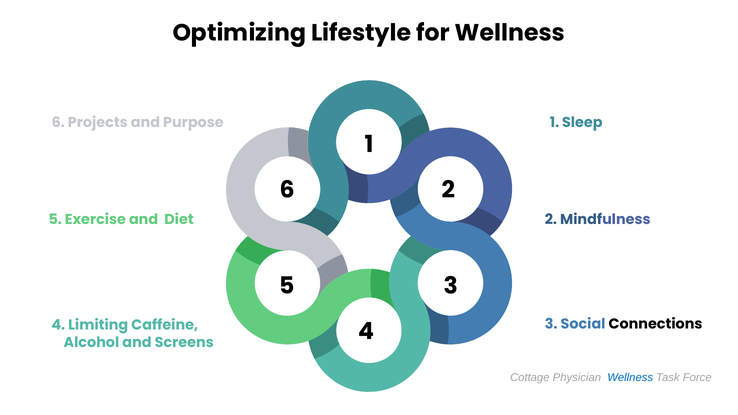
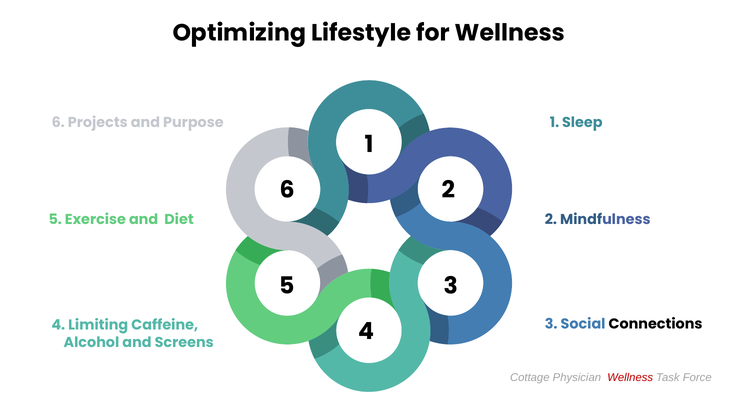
Wellness at (630, 378) colour: blue -> red
